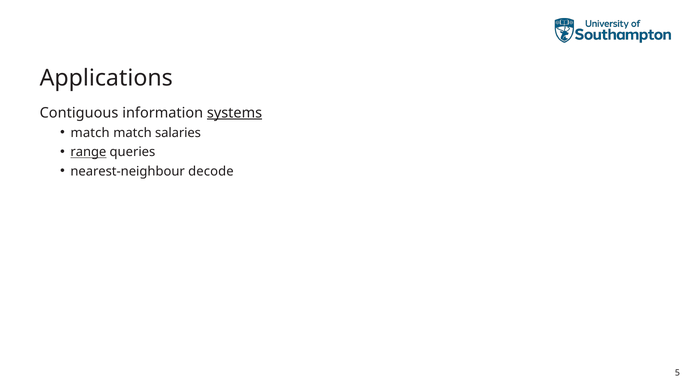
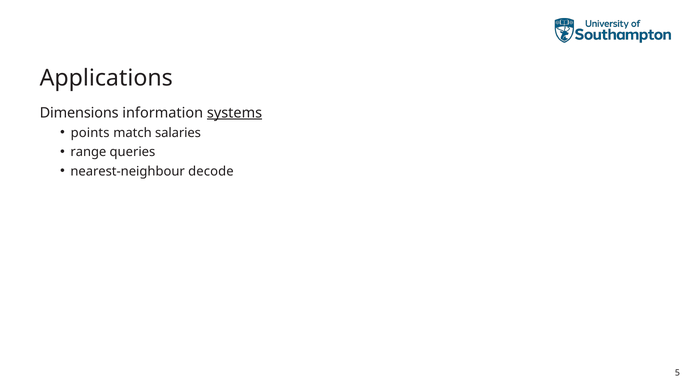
Contiguous: Contiguous -> Dimensions
match at (90, 133): match -> points
range underline: present -> none
